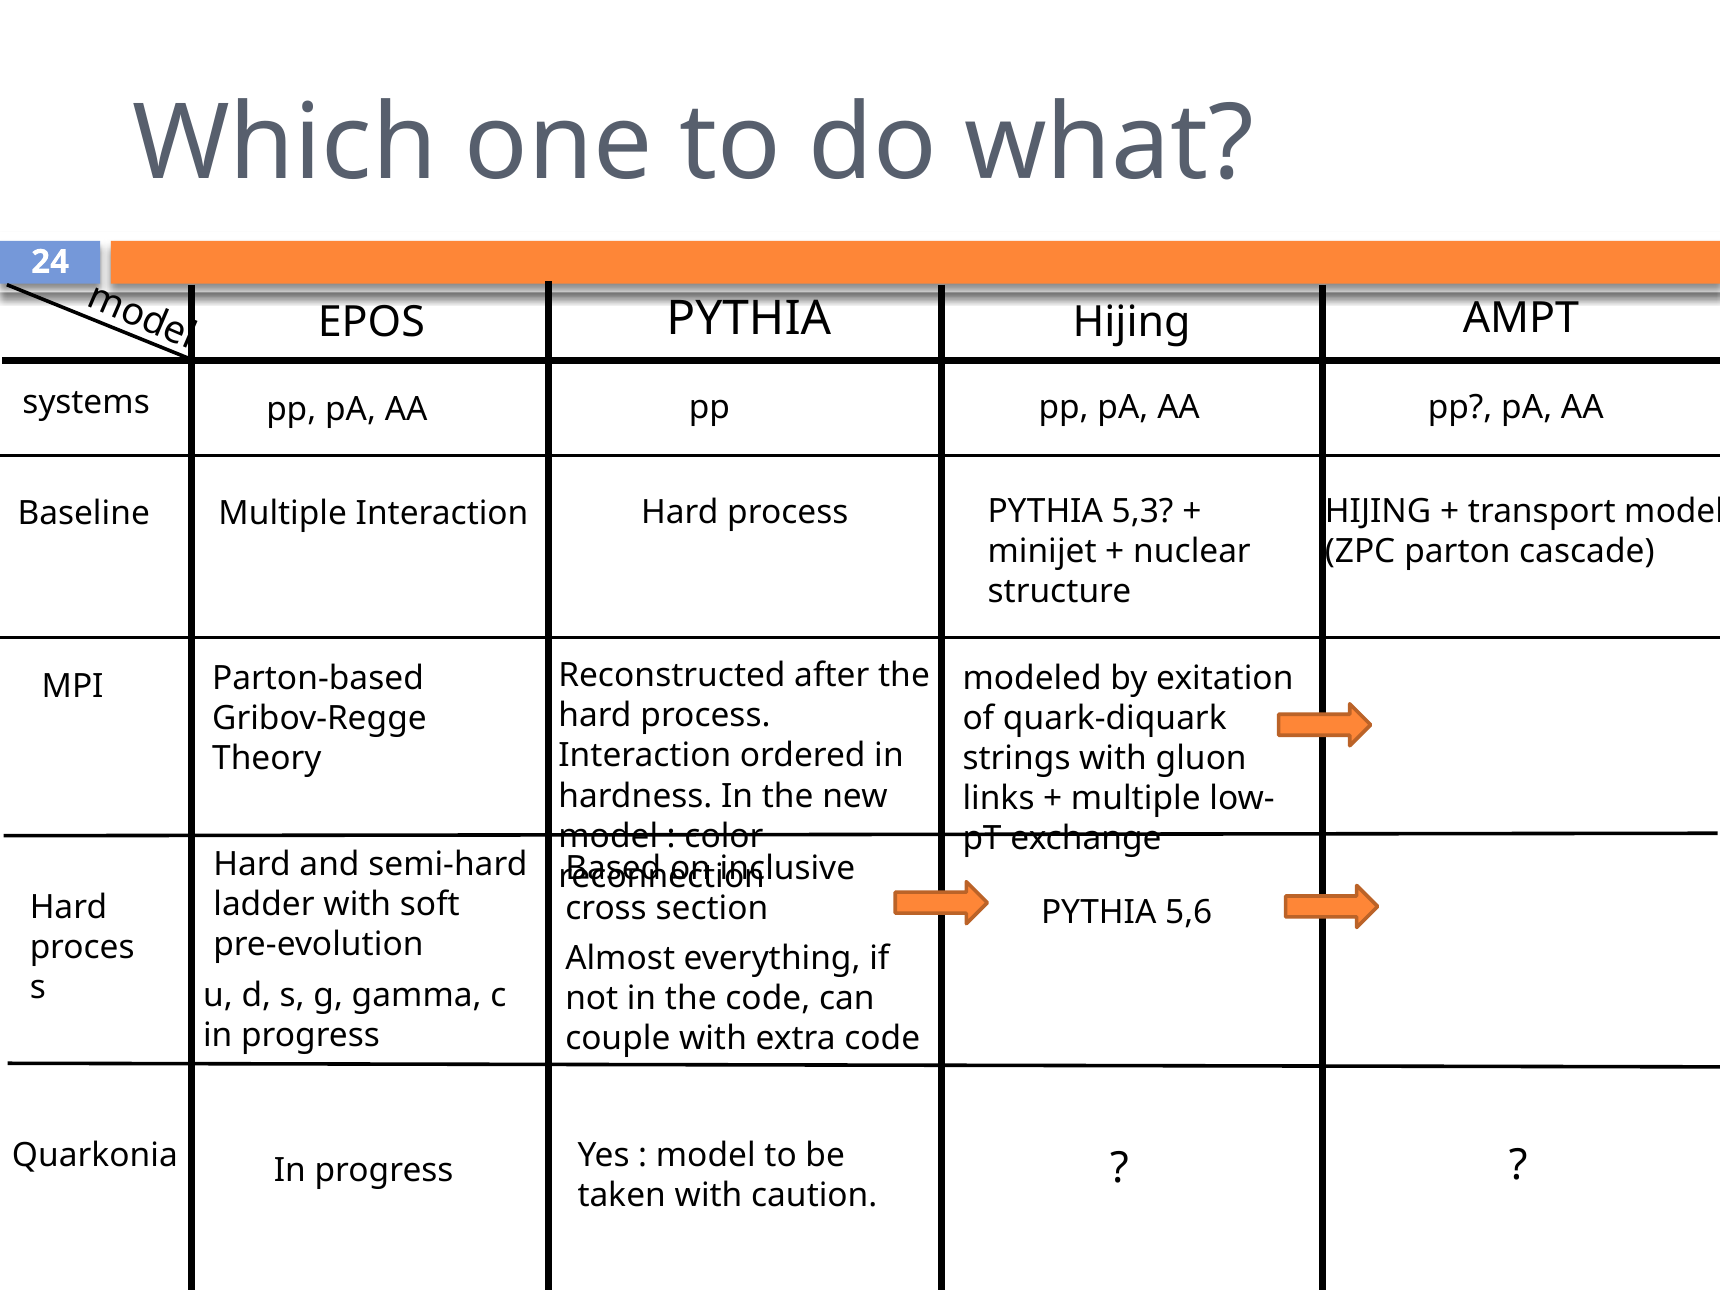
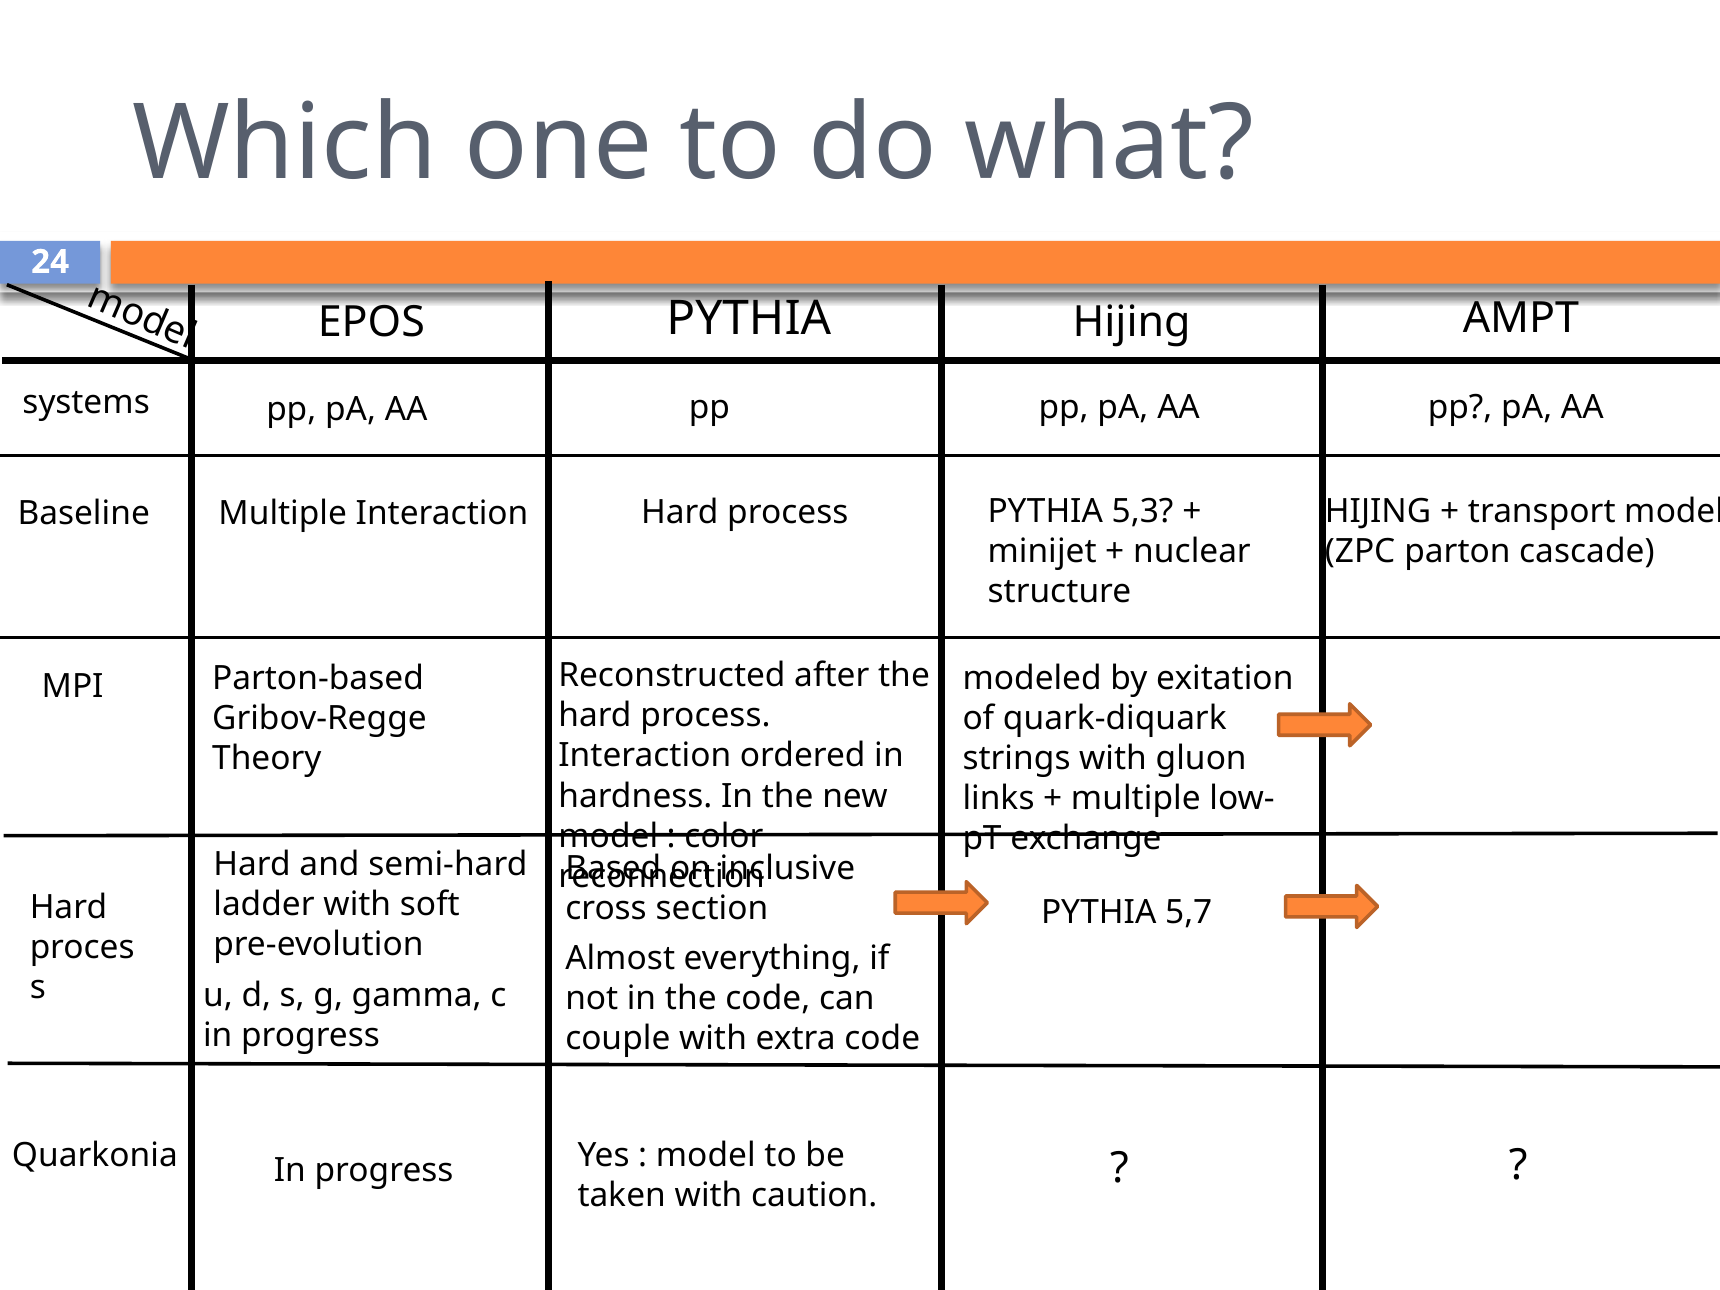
5,6: 5,6 -> 5,7
